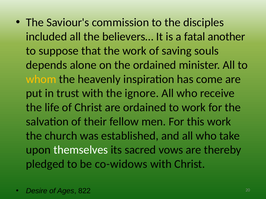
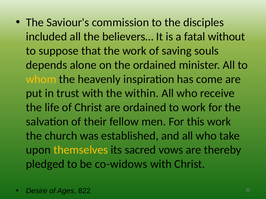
another: another -> without
ignore: ignore -> within
themselves colour: white -> yellow
